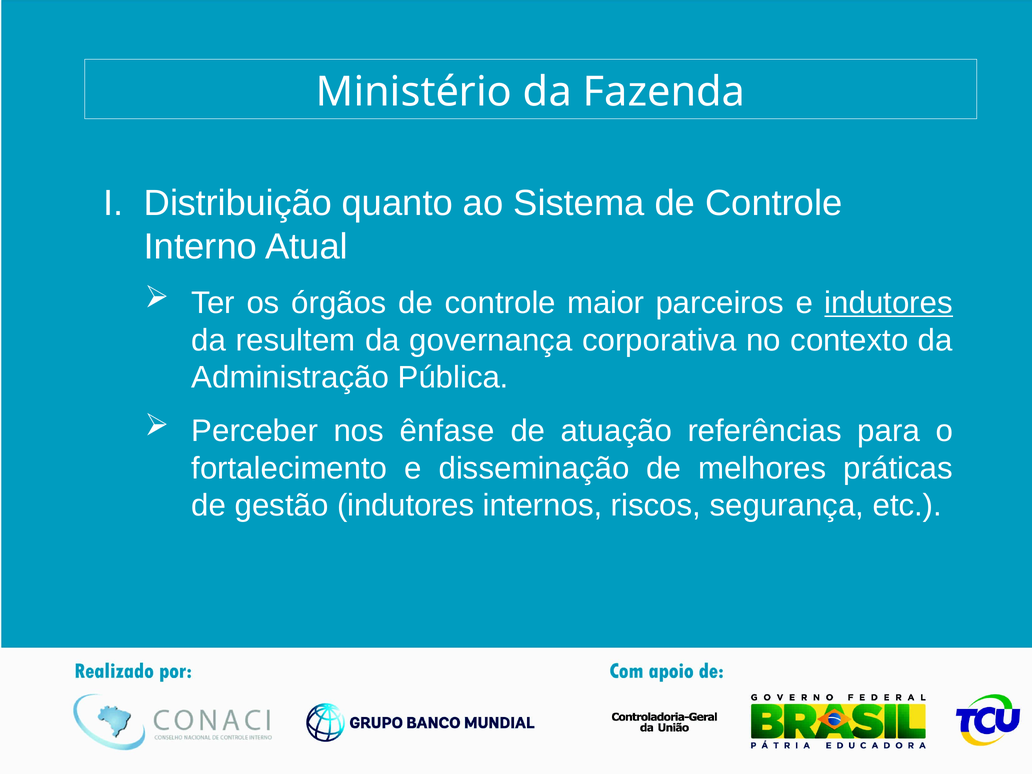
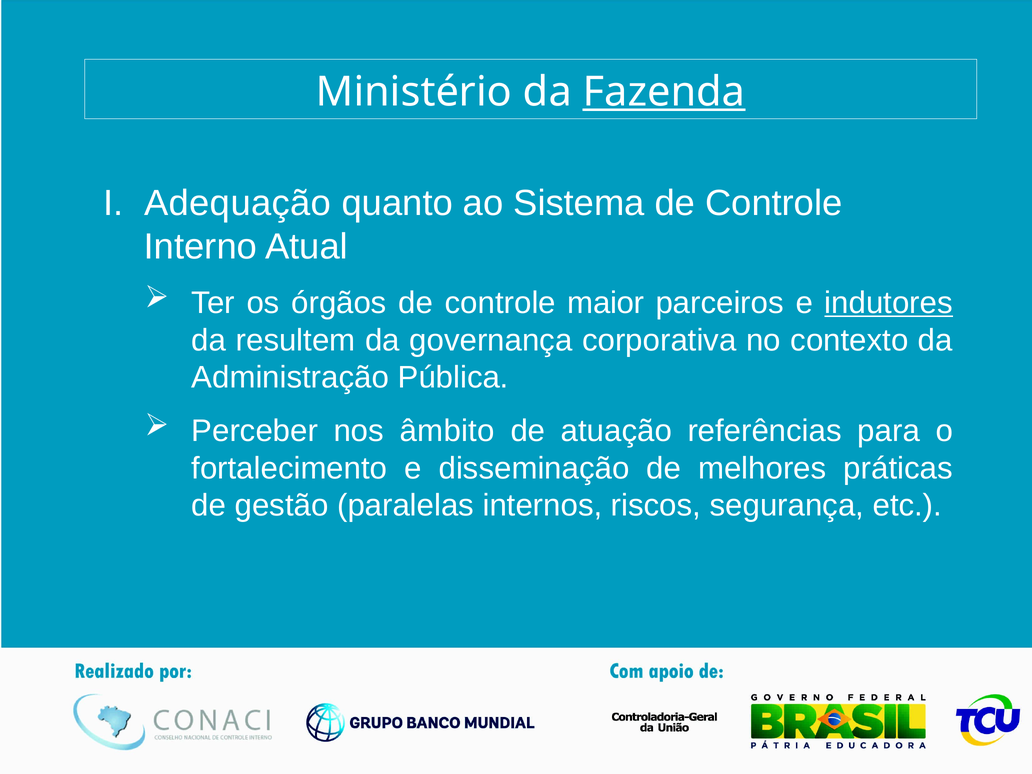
Fazenda underline: none -> present
Distribuição: Distribuição -> Adequação
ênfase: ênfase -> âmbito
gestão indutores: indutores -> paralelas
